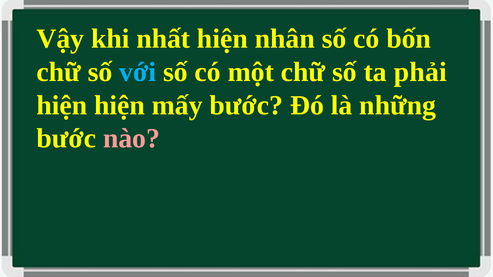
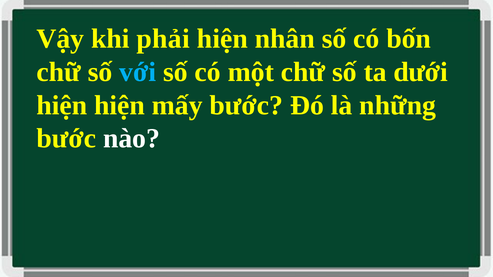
nhất: nhất -> phải
phải: phải -> dưới
nào colour: pink -> white
